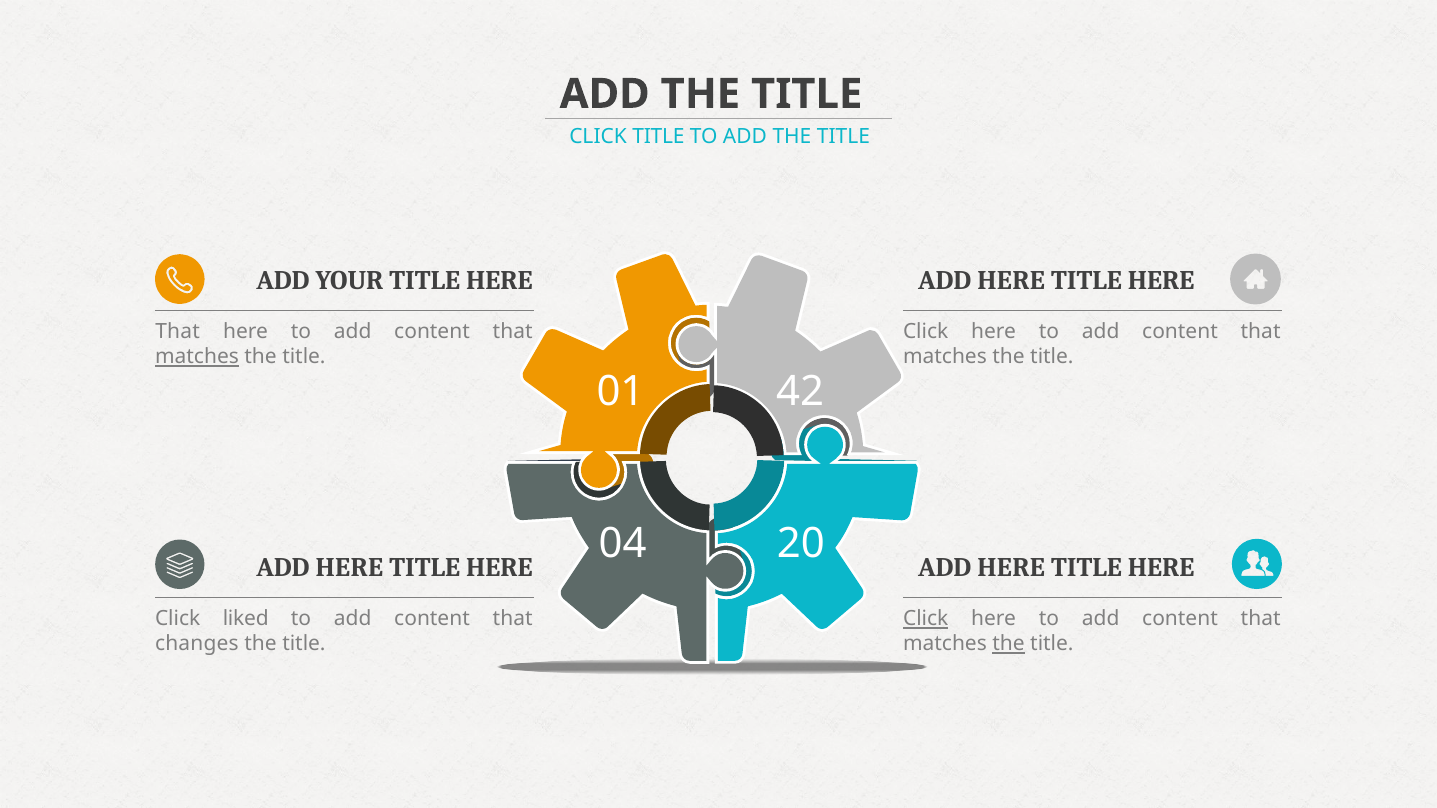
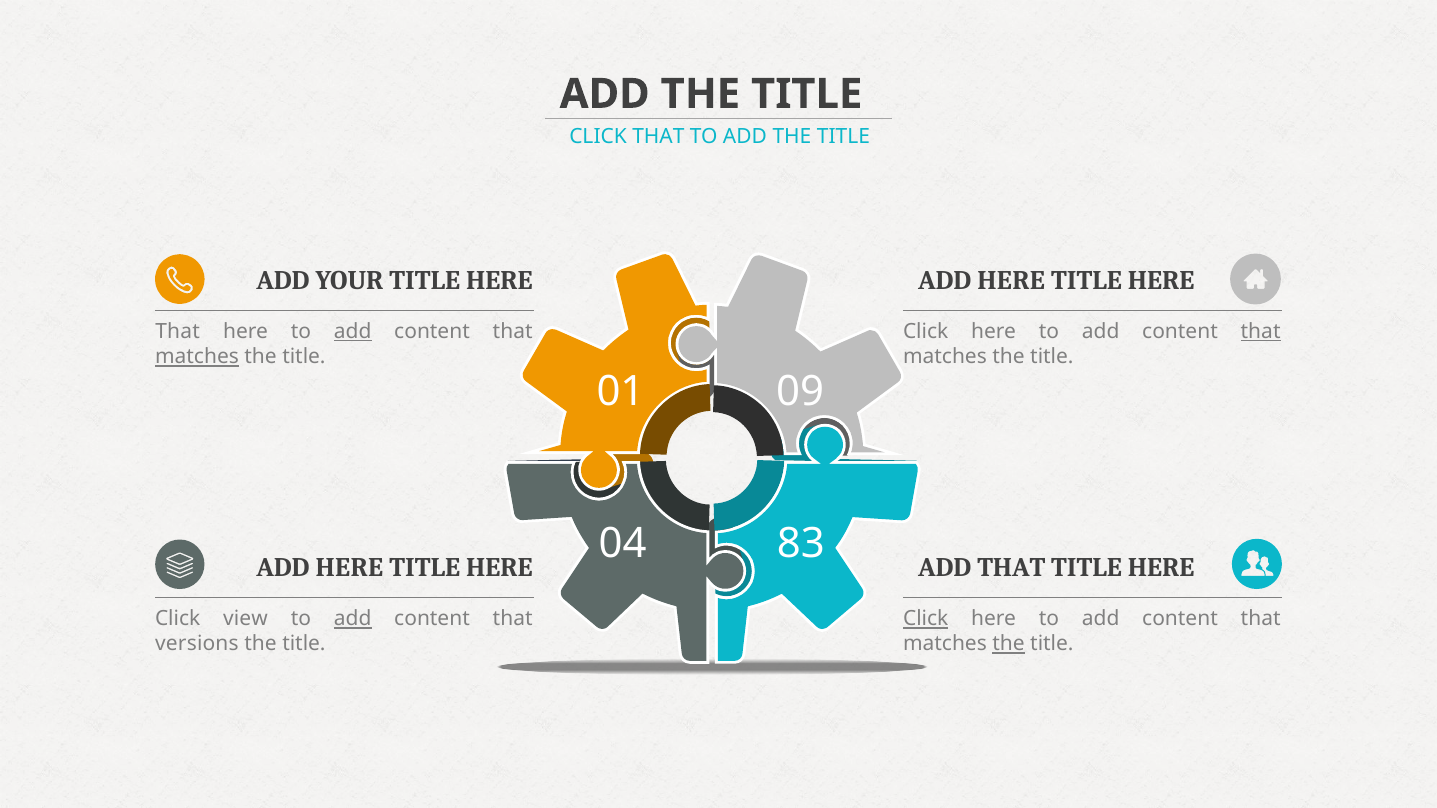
CLICK TITLE: TITLE -> THAT
add at (353, 332) underline: none -> present
that at (1261, 332) underline: none -> present
42: 42 -> 09
20: 20 -> 83
HERE at (1011, 568): HERE -> THAT
liked: liked -> view
add at (353, 619) underline: none -> present
changes: changes -> versions
